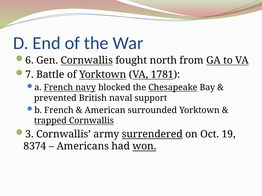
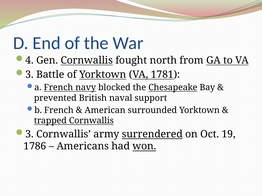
6: 6 -> 4
7 at (29, 75): 7 -> 3
8374: 8374 -> 1786
